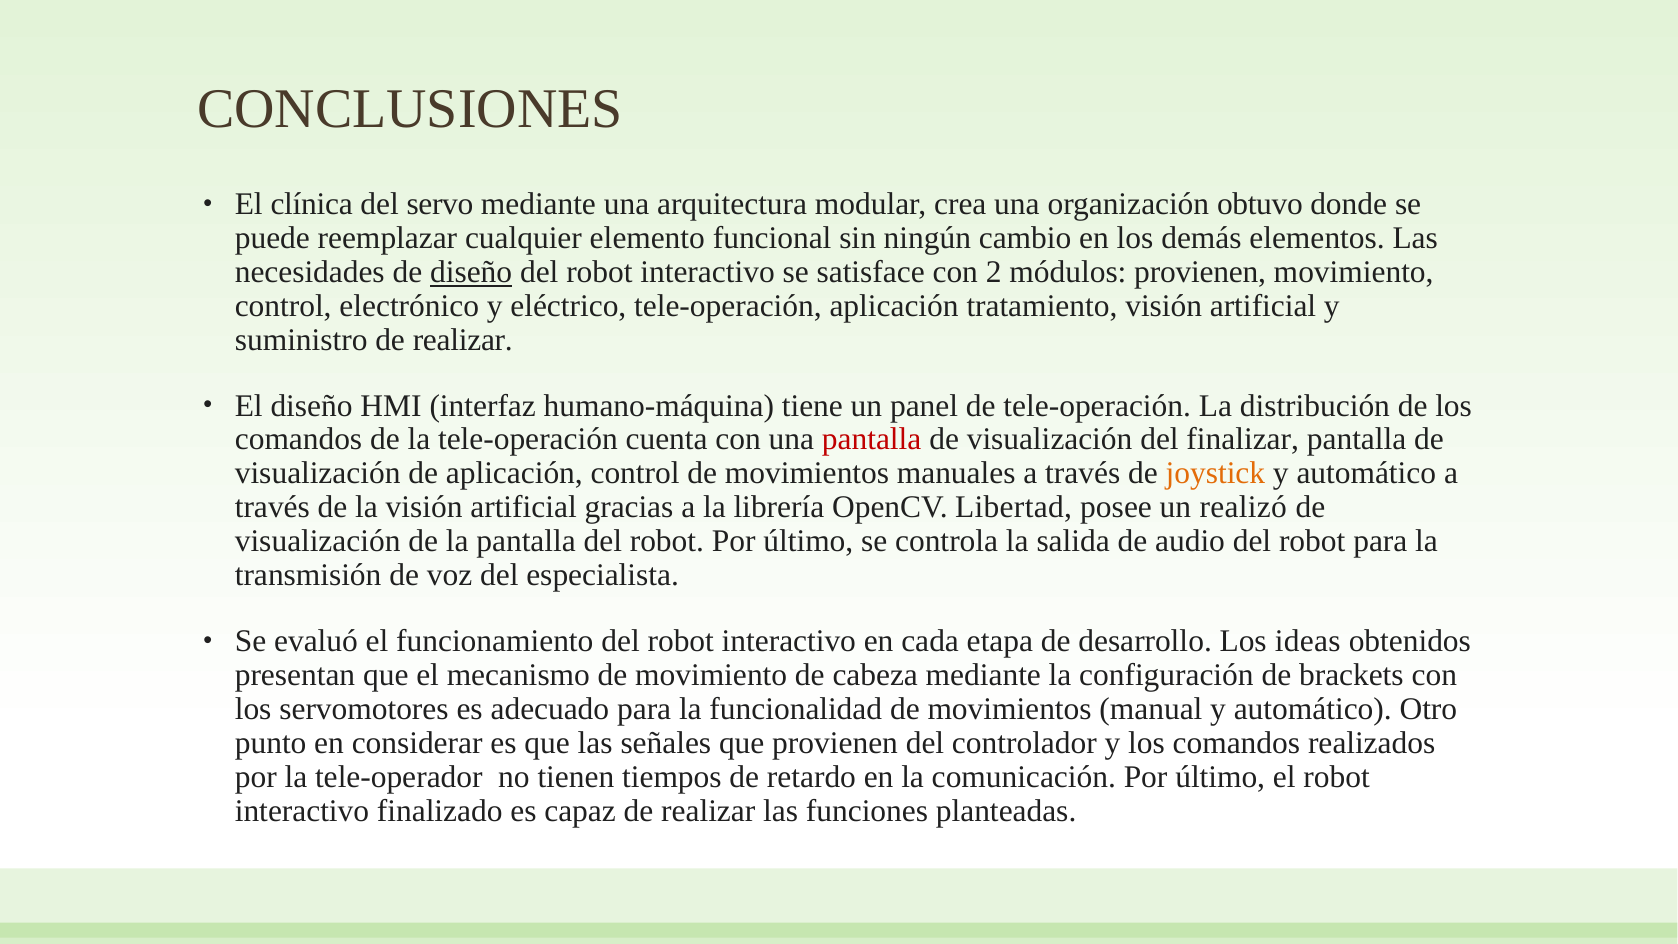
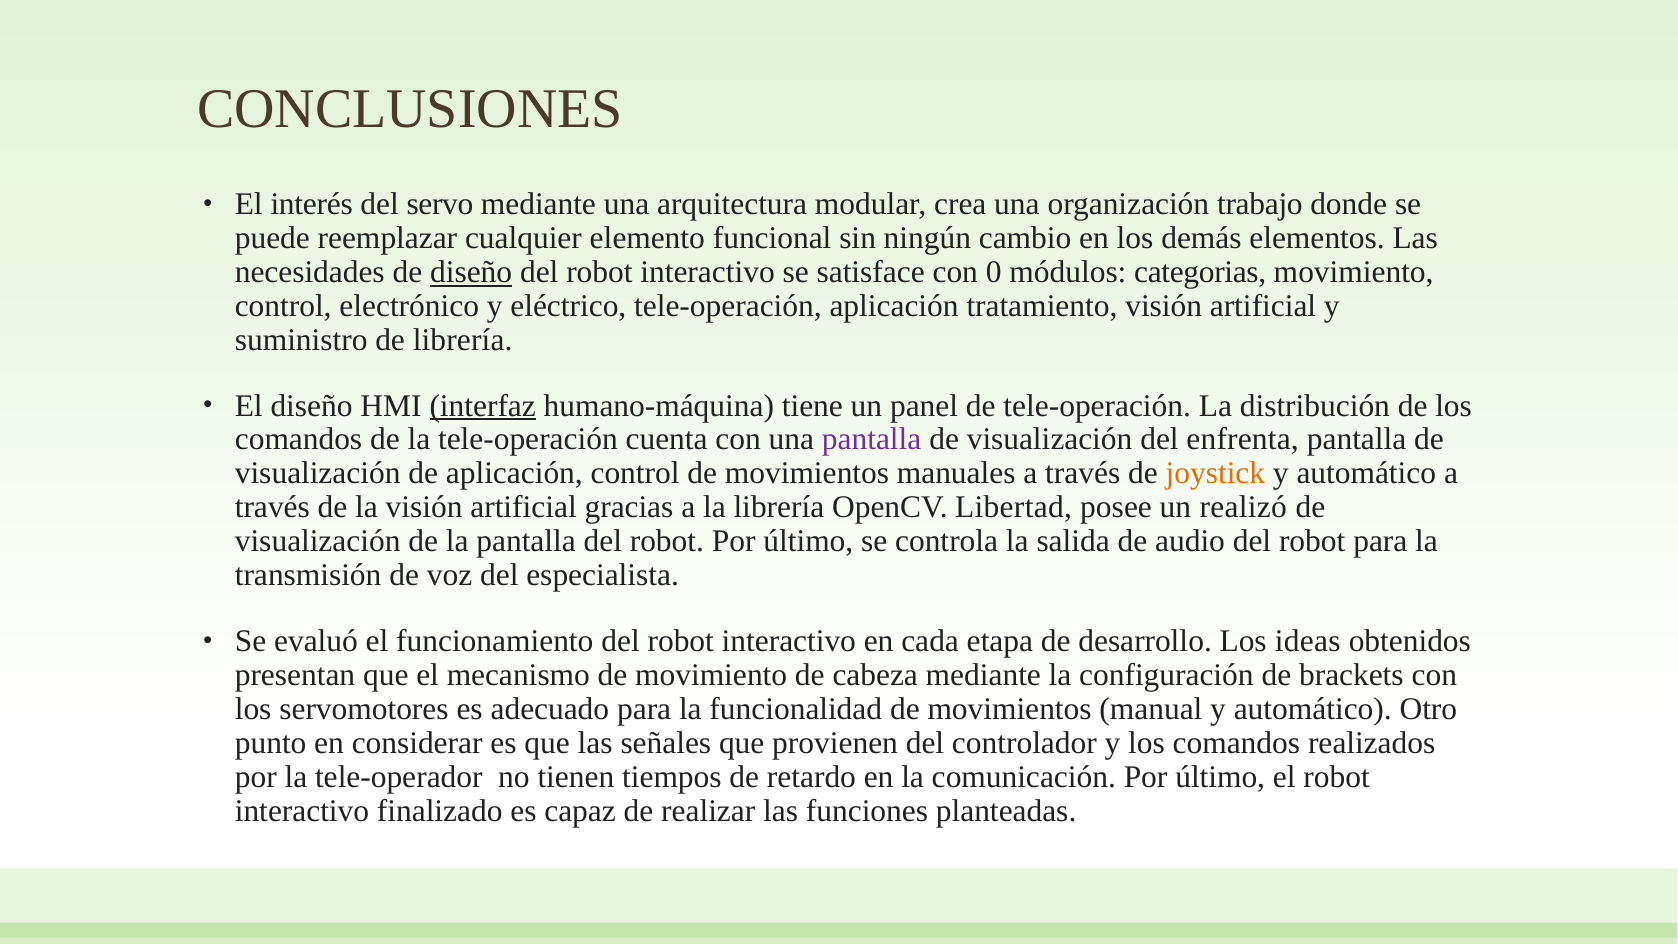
clínica: clínica -> interés
obtuvo: obtuvo -> trabajo
2: 2 -> 0
módulos provienen: provienen -> categorias
suministro de realizar: realizar -> librería
interfaz underline: none -> present
pantalla at (872, 440) colour: red -> purple
finalizar: finalizar -> enfrenta
